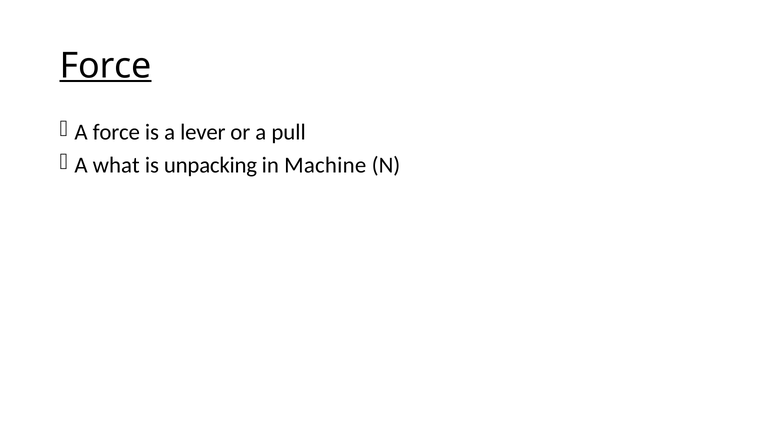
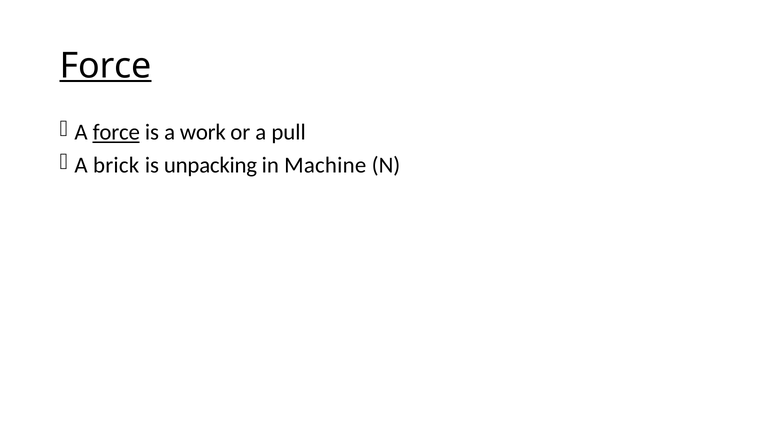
force at (116, 132) underline: none -> present
lever: lever -> work
what: what -> brick
